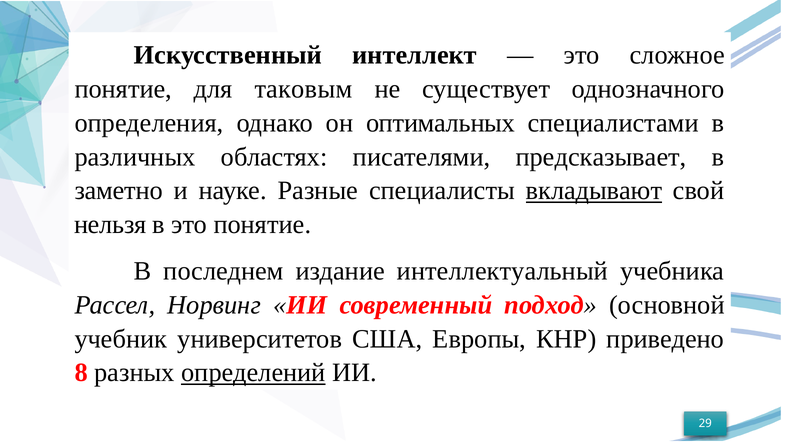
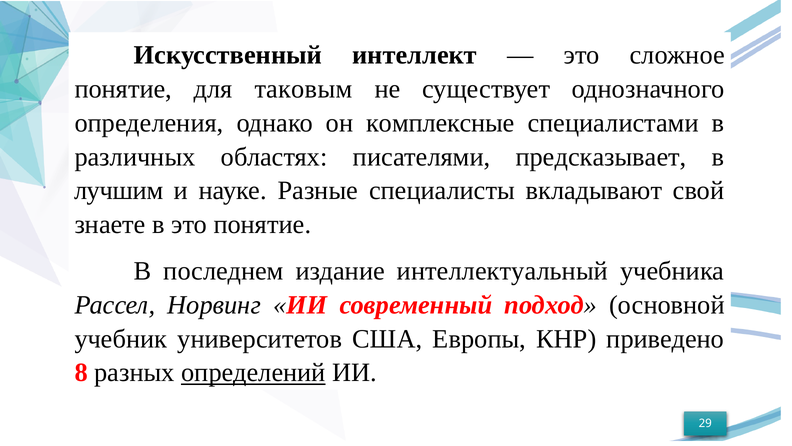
оптимальных: оптимальных -> комплексные
заметно: заметно -> лучшим
вкладывают underline: present -> none
нельзя: нельзя -> знаете
